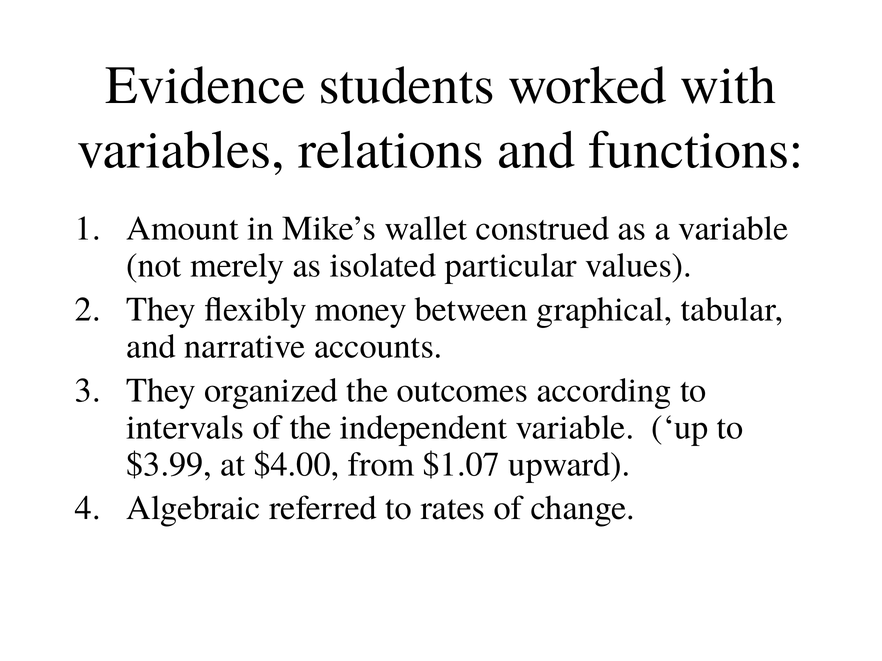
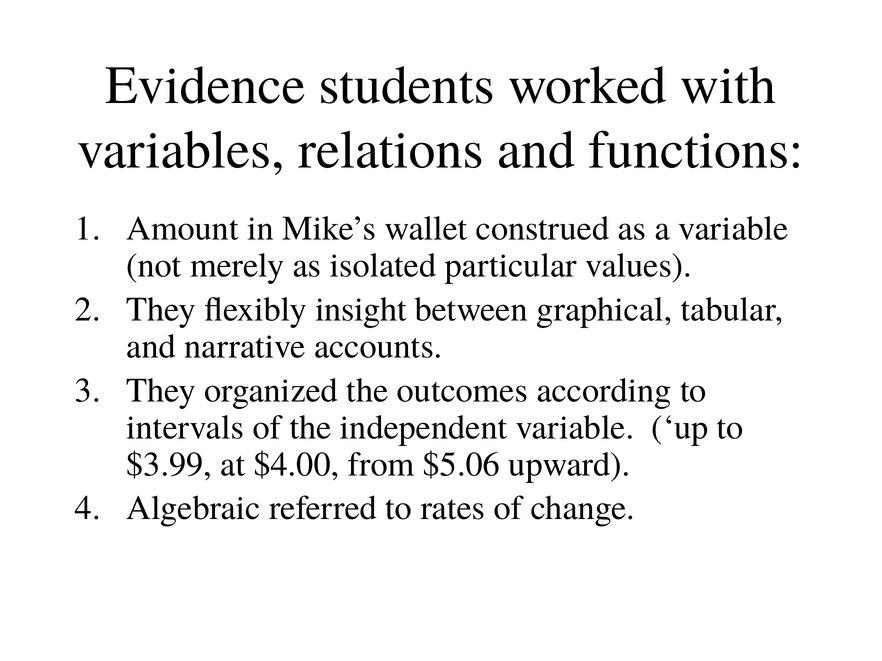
money: money -> insight
$1.07: $1.07 -> $5.06
